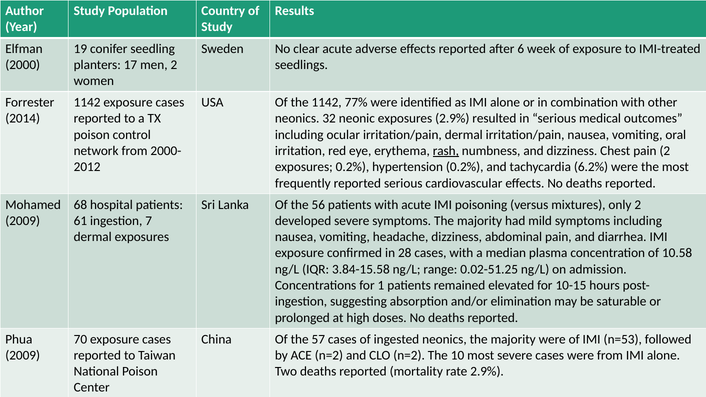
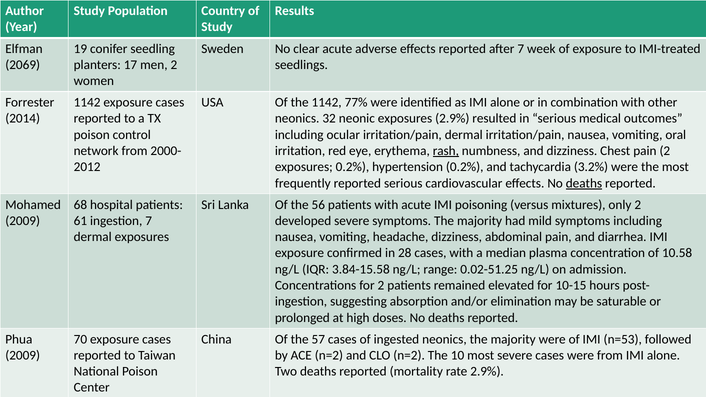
after 6: 6 -> 7
2000: 2000 -> 2069
6.2%: 6.2% -> 3.2%
deaths at (584, 183) underline: none -> present
for 1: 1 -> 2
